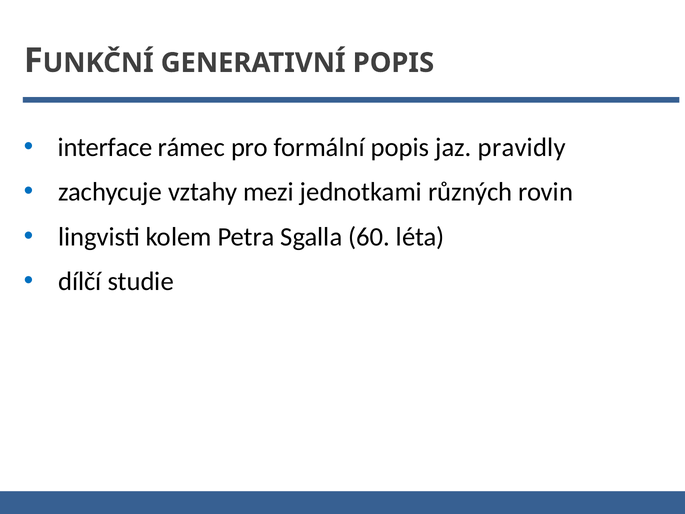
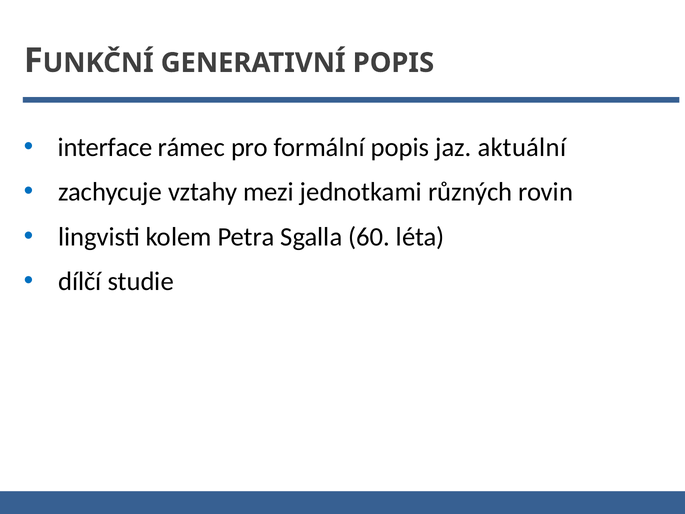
pravidly: pravidly -> aktuální
